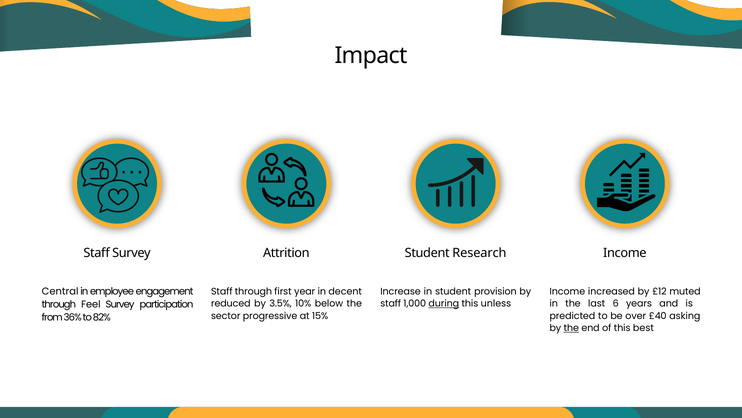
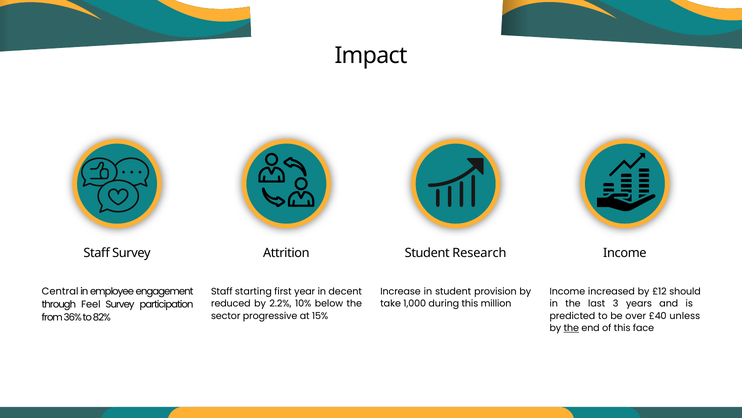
Staff through: through -> starting
muted: muted -> should
6: 6 -> 3
3.5%: 3.5% -> 2.2%
staff at (391, 303): staff -> take
during underline: present -> none
unless: unless -> million
asking: asking -> unless
best: best -> face
